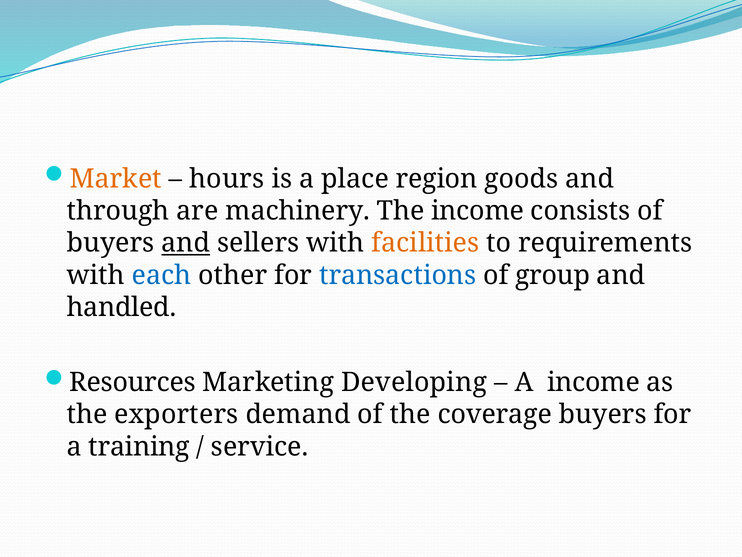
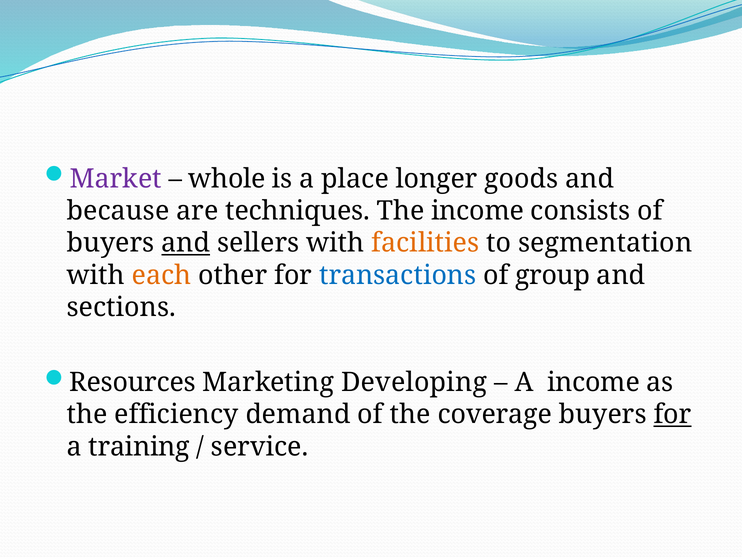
Market colour: orange -> purple
hours: hours -> whole
region: region -> longer
through: through -> because
machinery: machinery -> techniques
requirements: requirements -> segmentation
each colour: blue -> orange
handled: handled -> sections
exporters: exporters -> efficiency
for at (673, 414) underline: none -> present
